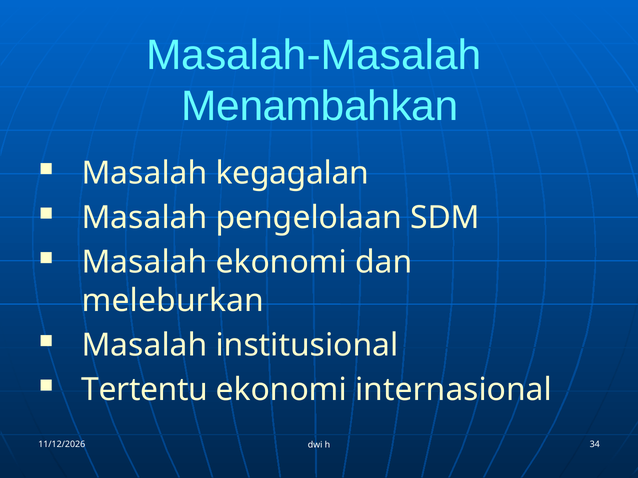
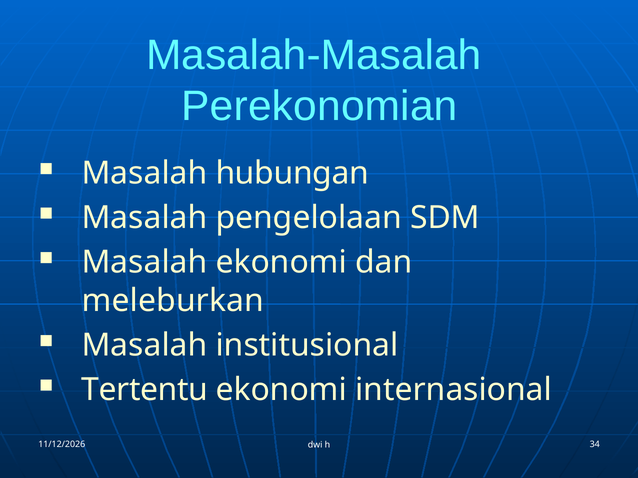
Menambahkan: Menambahkan -> Perekonomian
kegagalan: kegagalan -> hubungan
